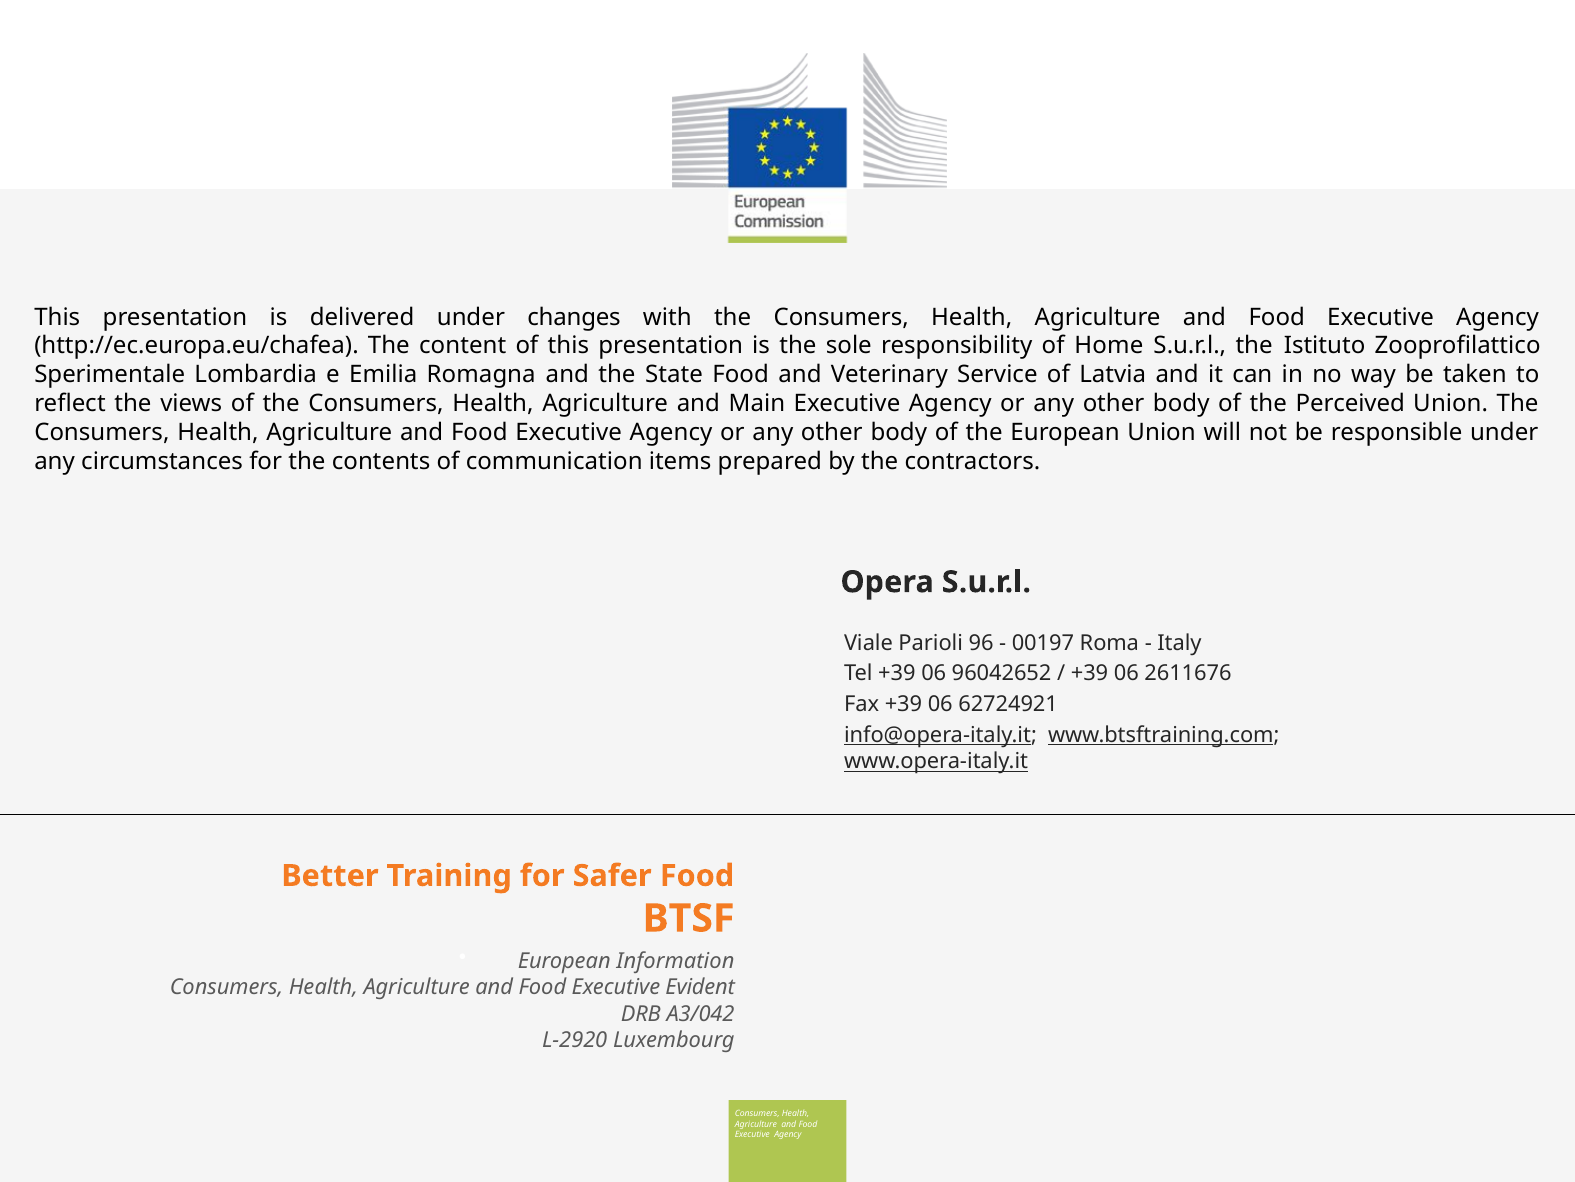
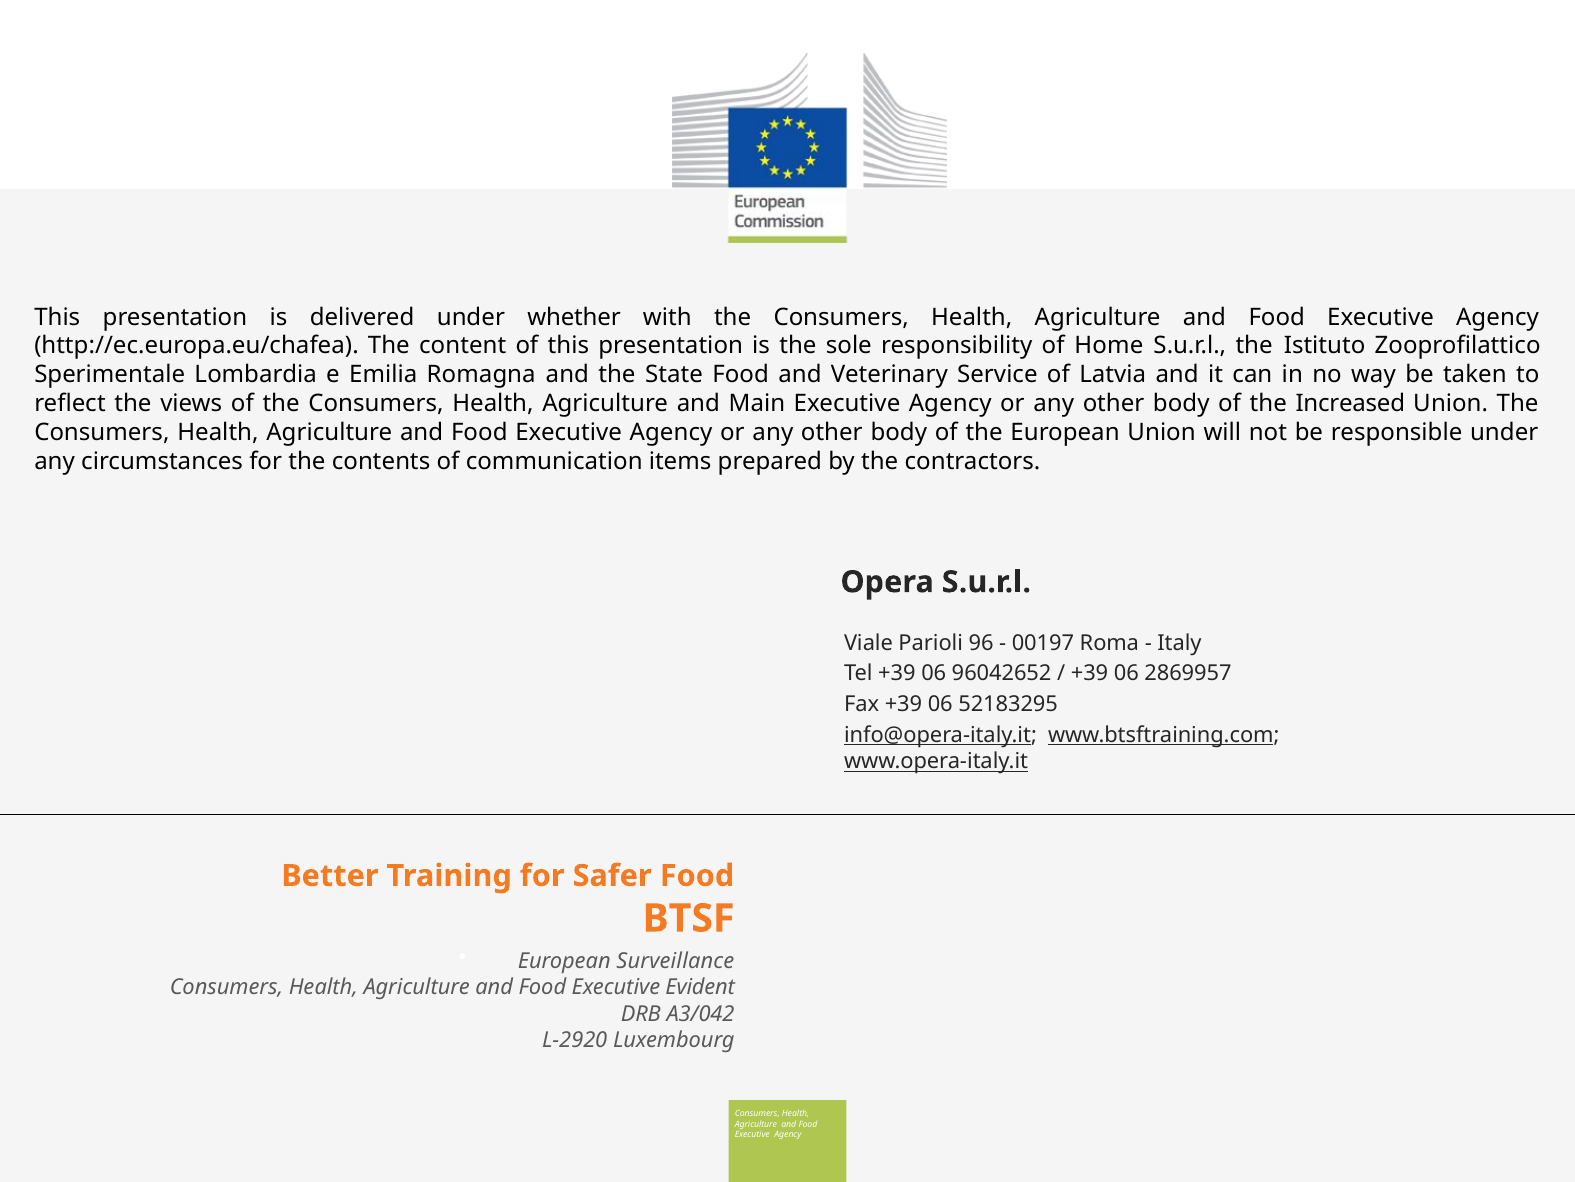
changes: changes -> whether
Perceived: Perceived -> Increased
2611676: 2611676 -> 2869957
62724921: 62724921 -> 52183295
Information: Information -> Surveillance
